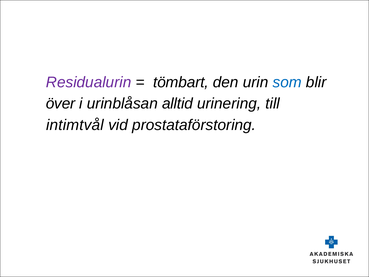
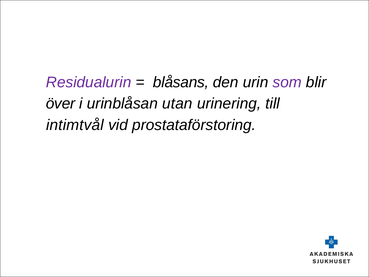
tömbart: tömbart -> blåsans
som colour: blue -> purple
alltid: alltid -> utan
